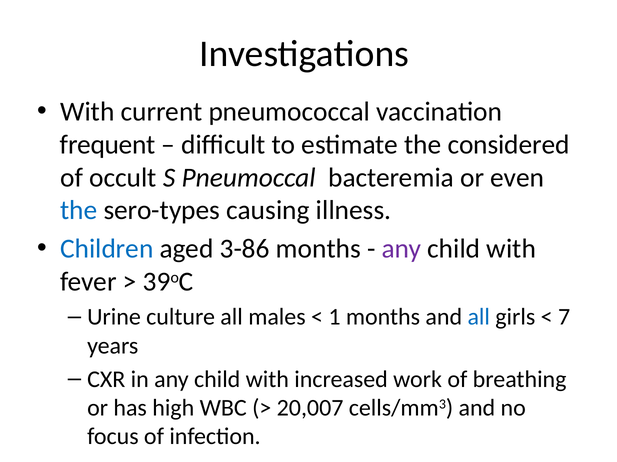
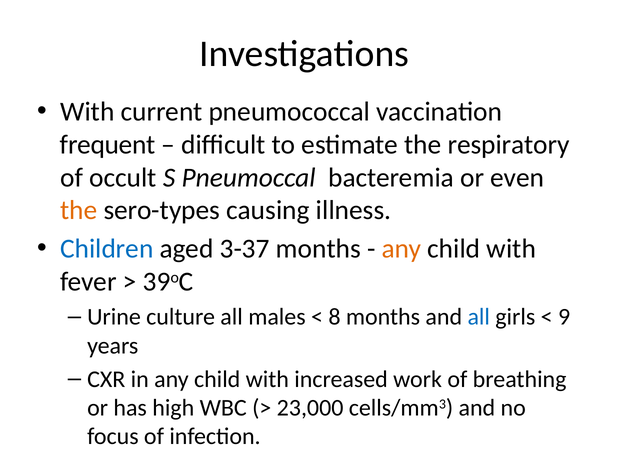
considered: considered -> respiratory
the at (79, 211) colour: blue -> orange
3-86: 3-86 -> 3-37
any at (401, 249) colour: purple -> orange
1: 1 -> 8
7: 7 -> 9
20,007: 20,007 -> 23,000
